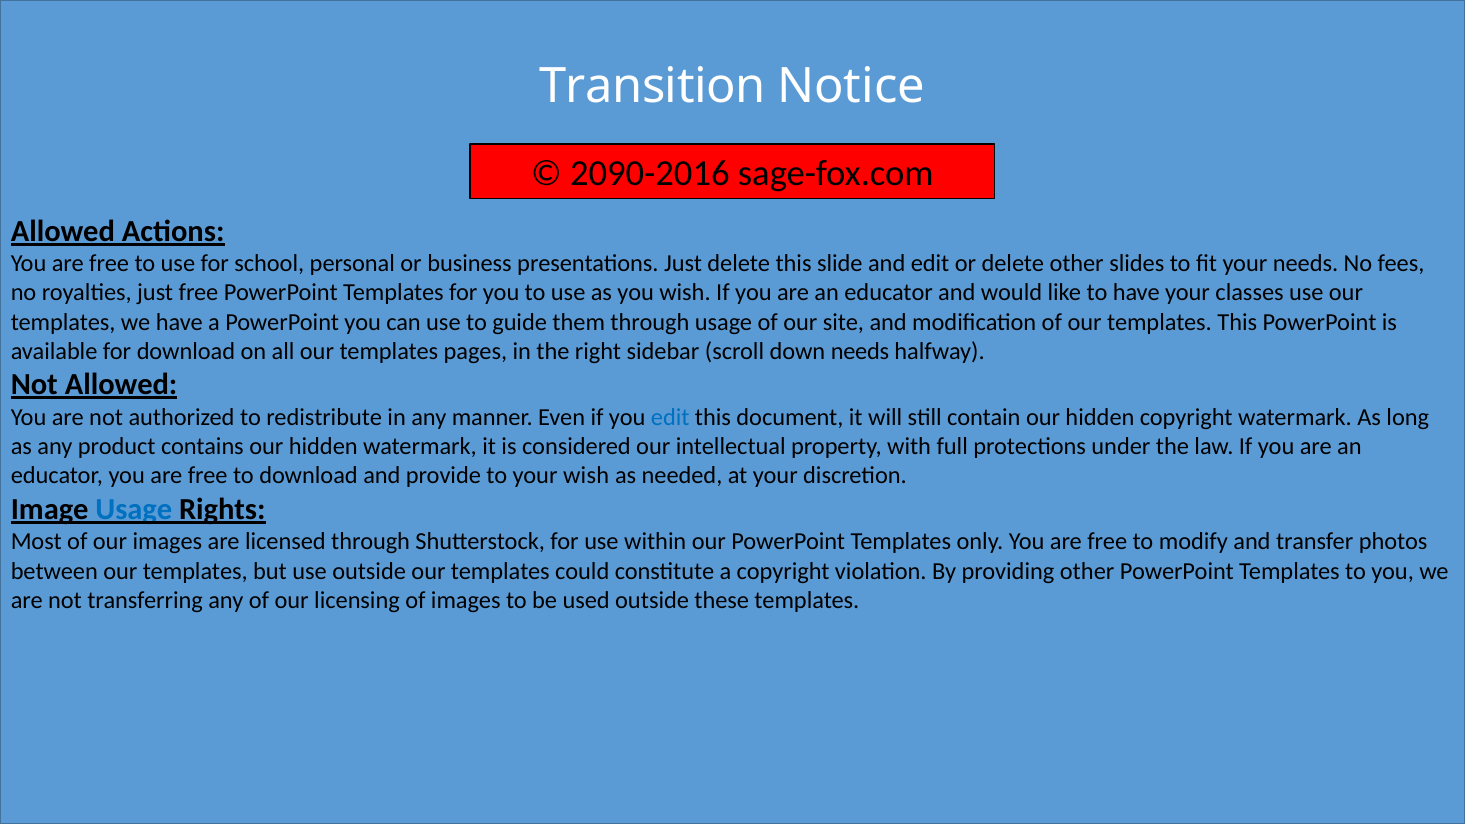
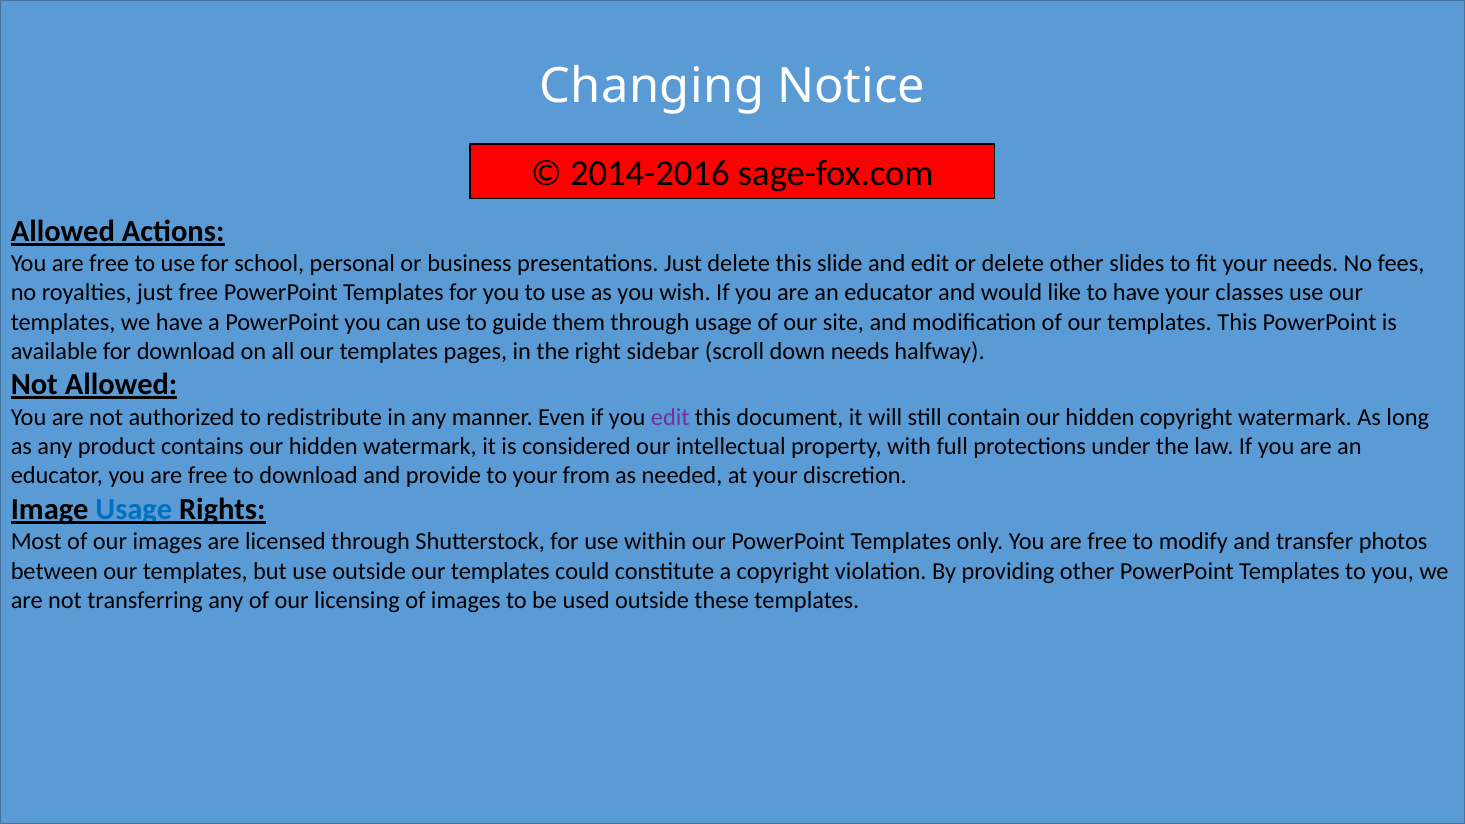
Transition: Transition -> Changing
2090-2016: 2090-2016 -> 2014-2016
edit at (670, 417) colour: blue -> purple
your wish: wish -> from
